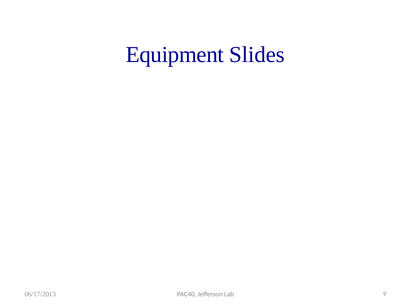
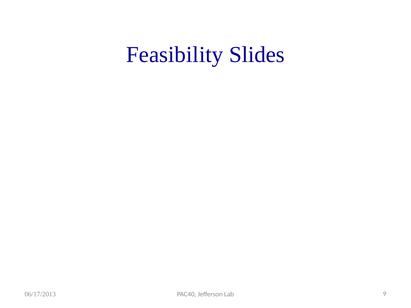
Equipment: Equipment -> Feasibility
